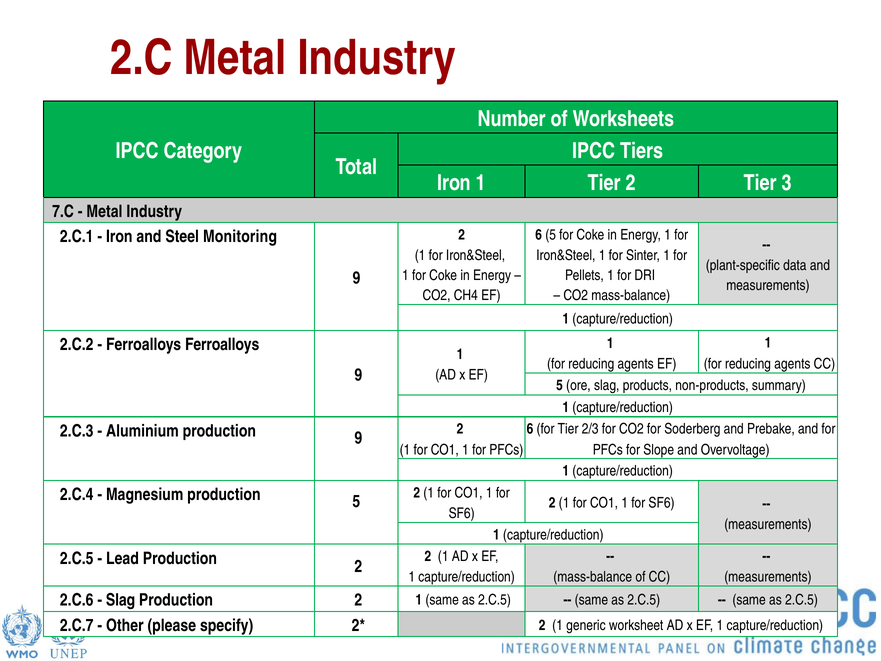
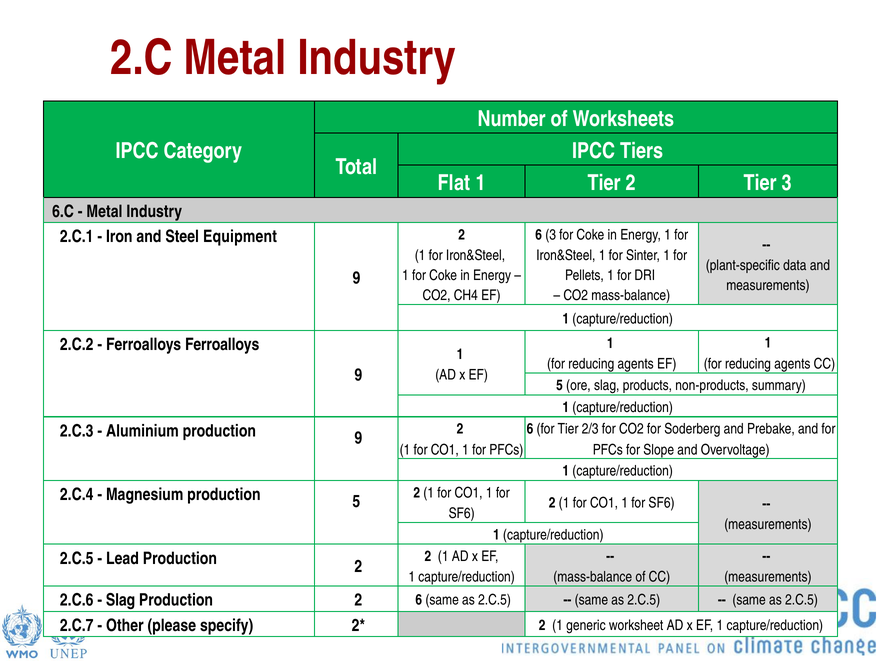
Iron at (454, 183): Iron -> Flat
7.C: 7.C -> 6.C
6 5: 5 -> 3
Monitoring: Monitoring -> Equipment
Production 2 1: 1 -> 6
